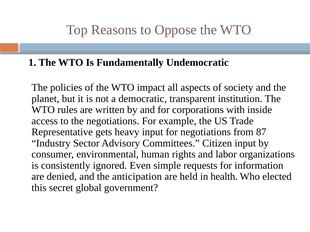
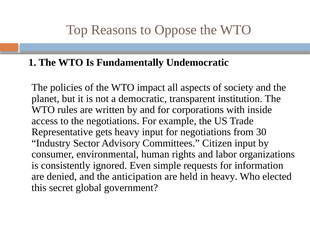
87: 87 -> 30
in health: health -> heavy
